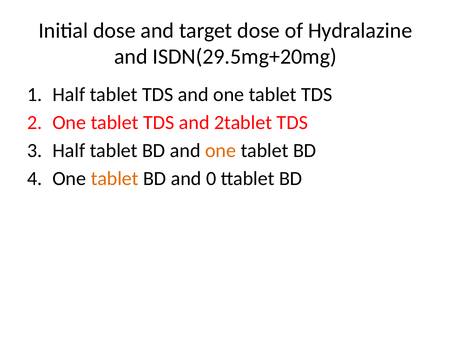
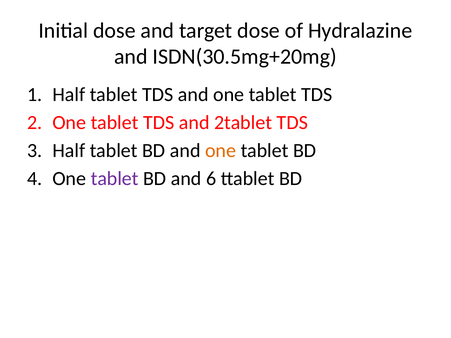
ISDN(29.5mg+20mg: ISDN(29.5mg+20mg -> ISDN(30.5mg+20mg
tablet at (115, 179) colour: orange -> purple
0: 0 -> 6
